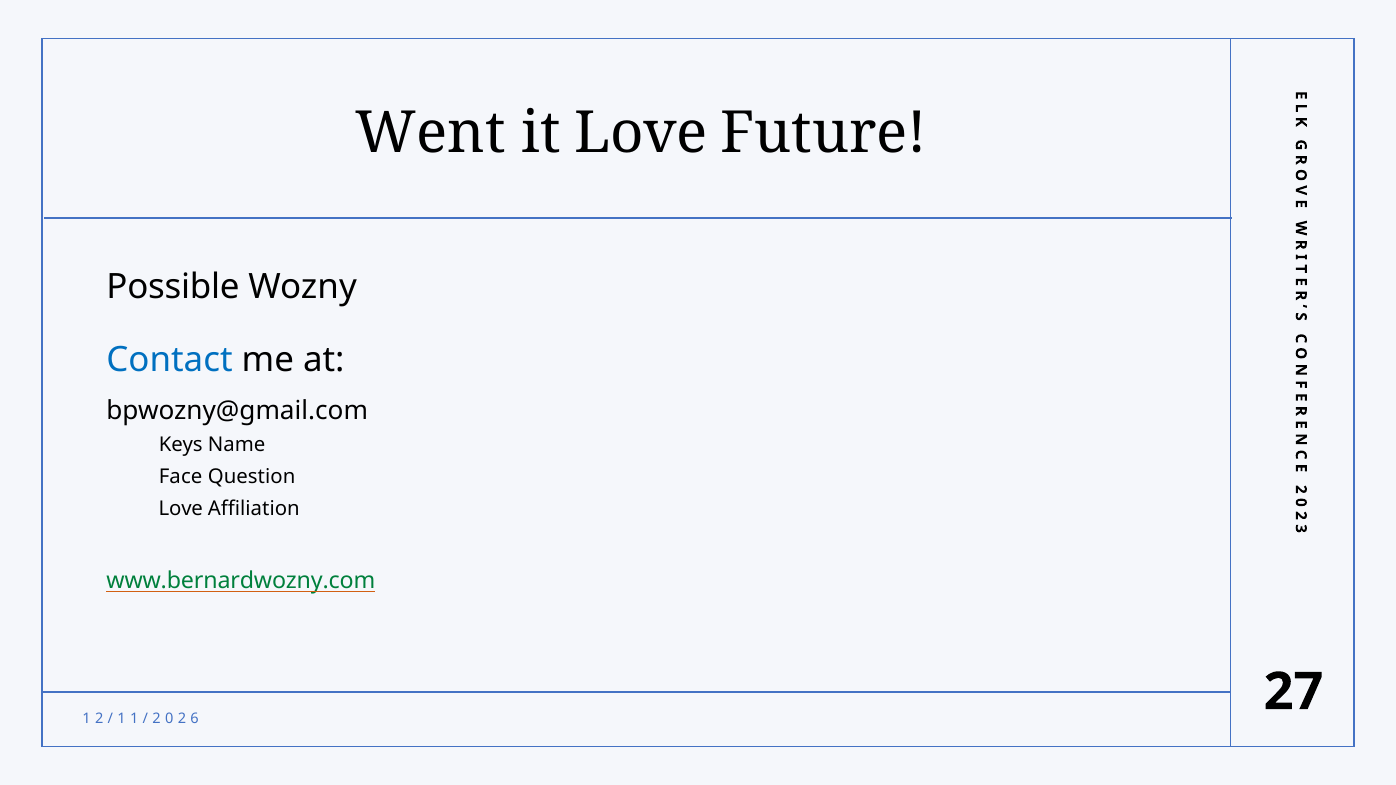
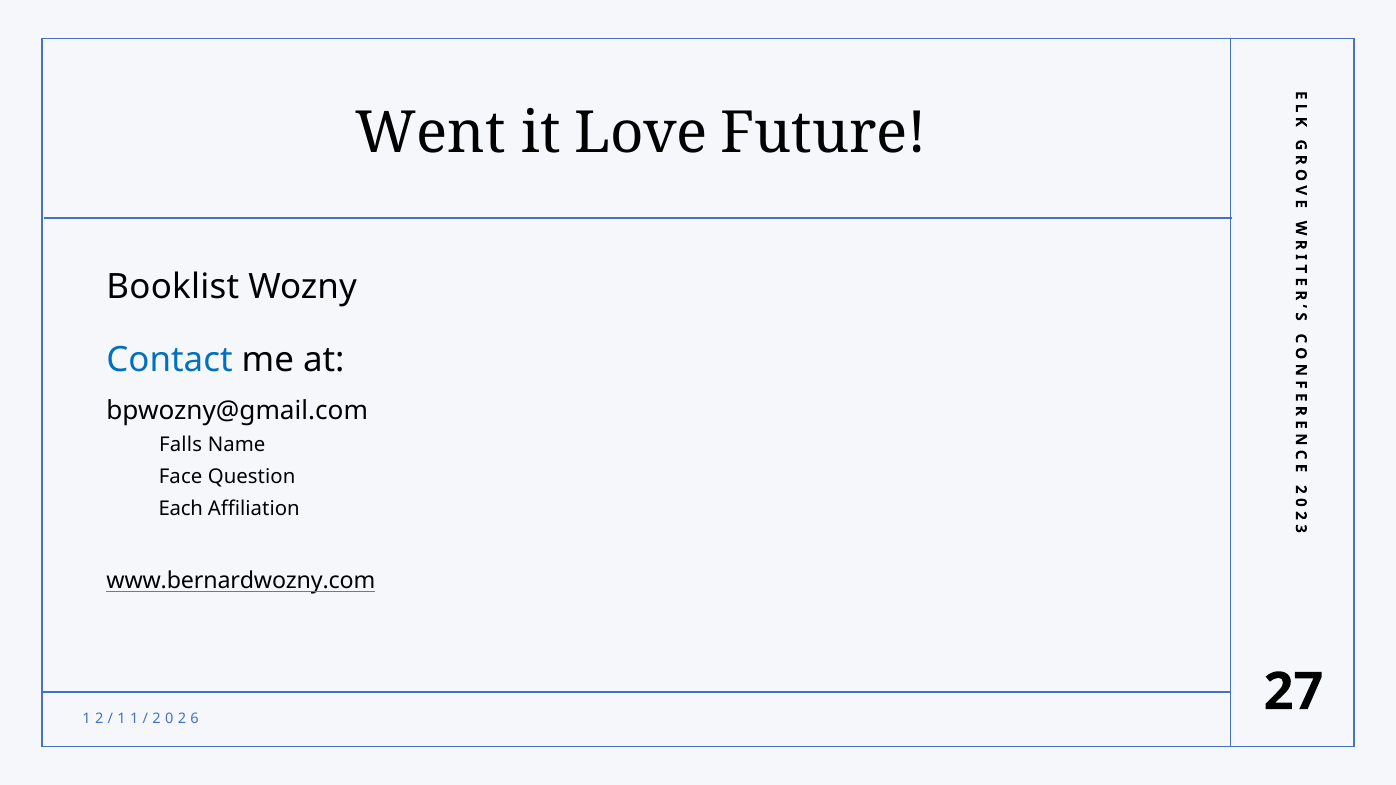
Possible: Possible -> Booklist
Keys: Keys -> Falls
Love at (181, 509): Love -> Each
www.bernardwozny.com colour: green -> black
